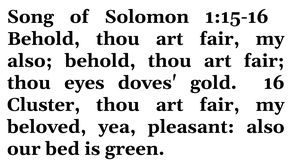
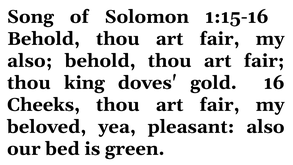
eyes: eyes -> king
Cluster: Cluster -> Cheeks
